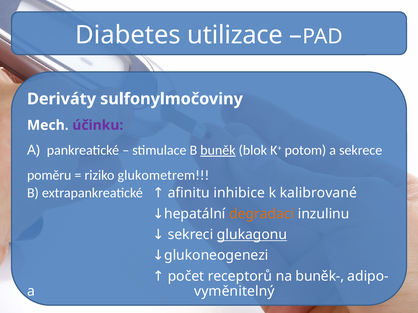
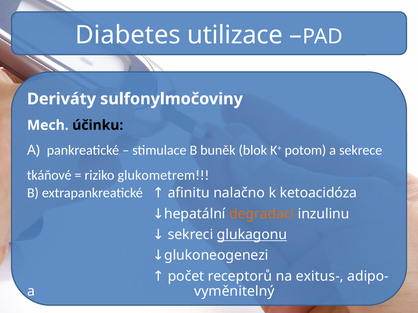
účinku colour: purple -> black
buněk underline: present -> none
poměru: poměru -> tkáňové
inhibice: inhibice -> nalačno
kalibrované: kalibrované -> ketoacidóza
buněk-: buněk- -> exitus-
